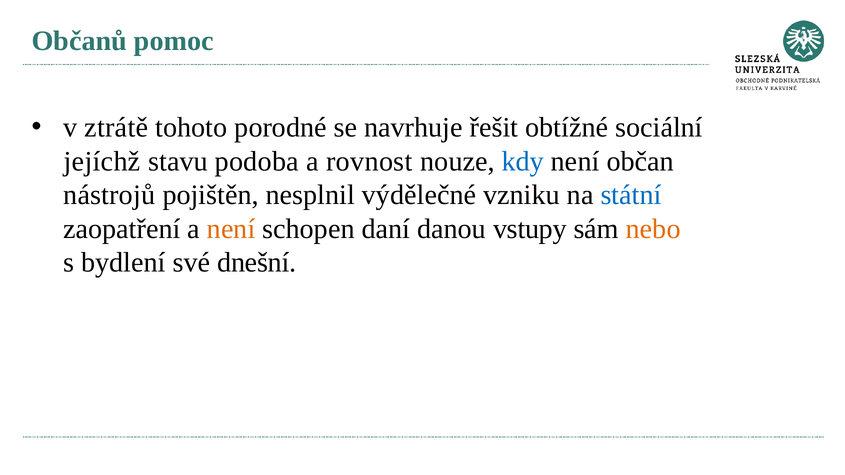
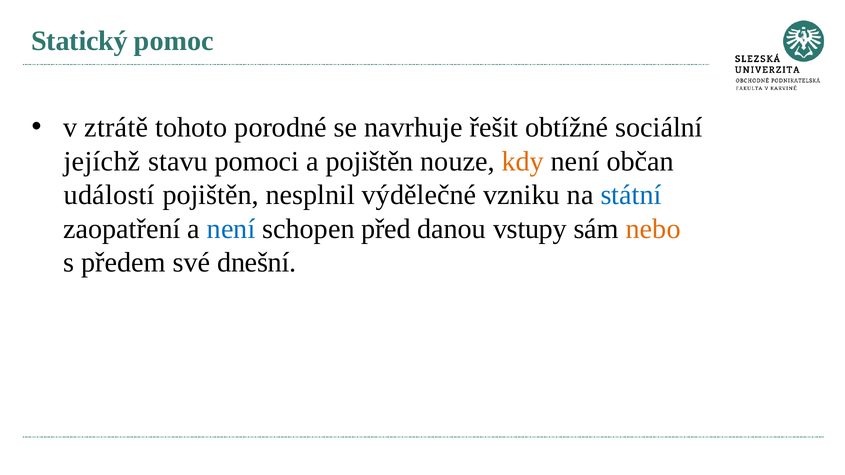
Občanů: Občanů -> Statický
podoba: podoba -> pomoci
a rovnost: rovnost -> pojištěn
kdy colour: blue -> orange
nástrojů: nástrojů -> událostí
není at (231, 229) colour: orange -> blue
daní: daní -> před
bydlení: bydlení -> předem
